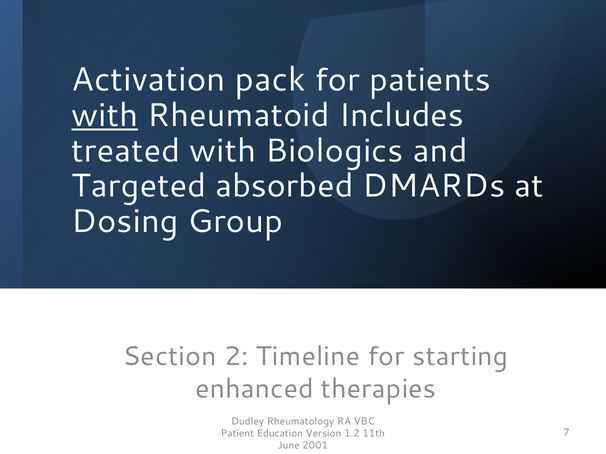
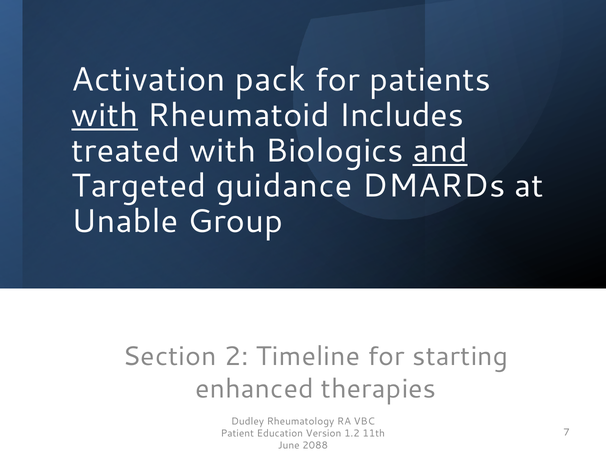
and underline: none -> present
absorbed: absorbed -> guidance
Dosing: Dosing -> Unable
2001: 2001 -> 2088
